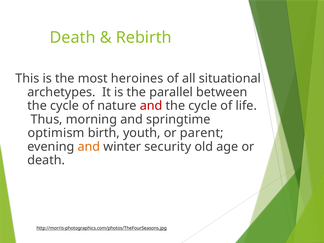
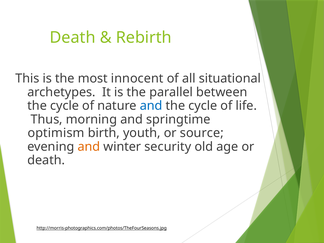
heroines: heroines -> innocent
and at (151, 106) colour: red -> blue
parent: parent -> source
